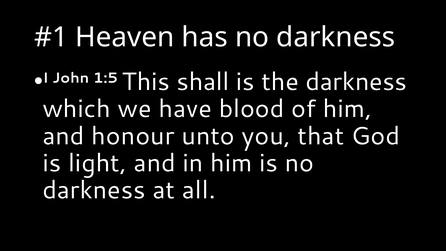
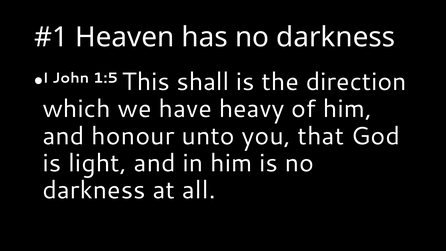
the darkness: darkness -> direction
blood: blood -> heavy
